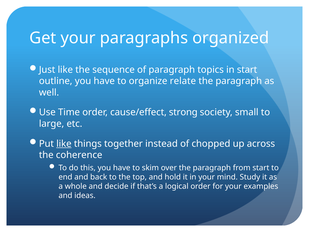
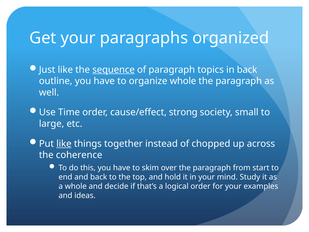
sequence underline: none -> present
in start: start -> back
organize relate: relate -> whole
